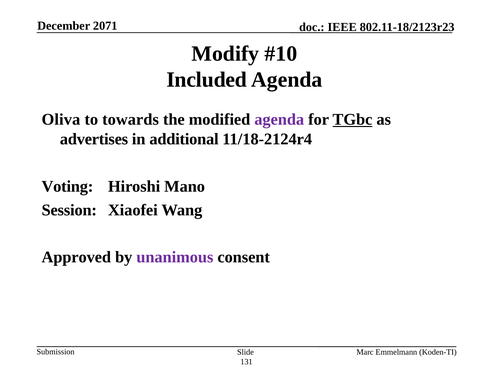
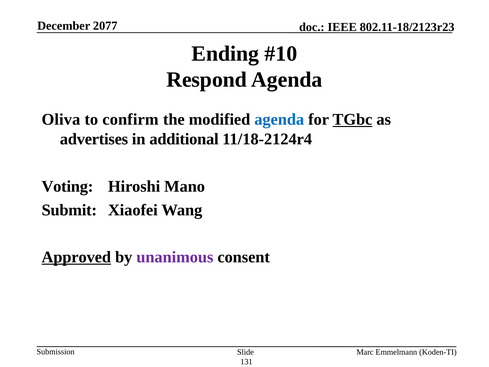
2071: 2071 -> 2077
Modify: Modify -> Ending
Included: Included -> Respond
towards: towards -> confirm
agenda at (279, 119) colour: purple -> blue
Session: Session -> Submit
Approved underline: none -> present
